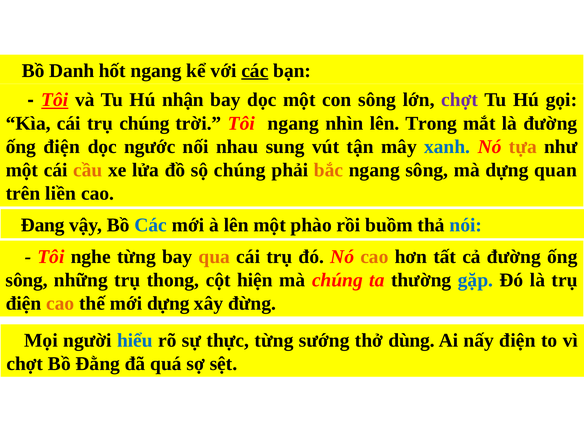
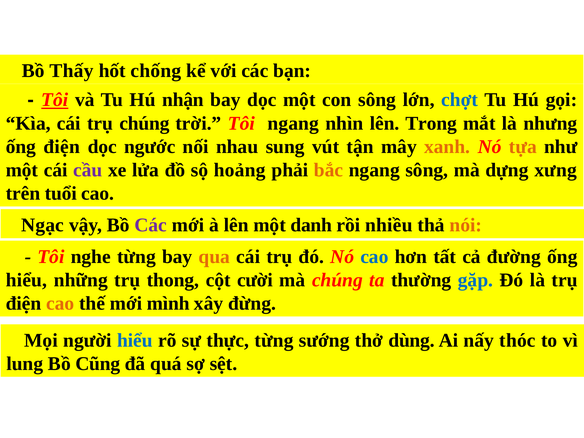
Danh: Danh -> Thấy
hốt ngang: ngang -> chống
các at (255, 71) underline: present -> none
chợt at (460, 100) colour: purple -> blue
là đường: đường -> nhưng
xanh colour: blue -> orange
cầu colour: orange -> purple
sộ chúng: chúng -> hoảng
quan: quan -> xưng
liền: liền -> tuổi
Đang: Đang -> Ngạc
Các at (151, 225) colour: blue -> purple
phào: phào -> danh
buồm: buồm -> nhiều
nói colour: blue -> orange
cao at (374, 257) colour: orange -> blue
sông at (27, 280): sông -> hiểu
hiện: hiện -> cười
mới dựng: dựng -> mình
nấy điện: điện -> thóc
chợt at (25, 364): chợt -> lung
Đằng: Đằng -> Cũng
